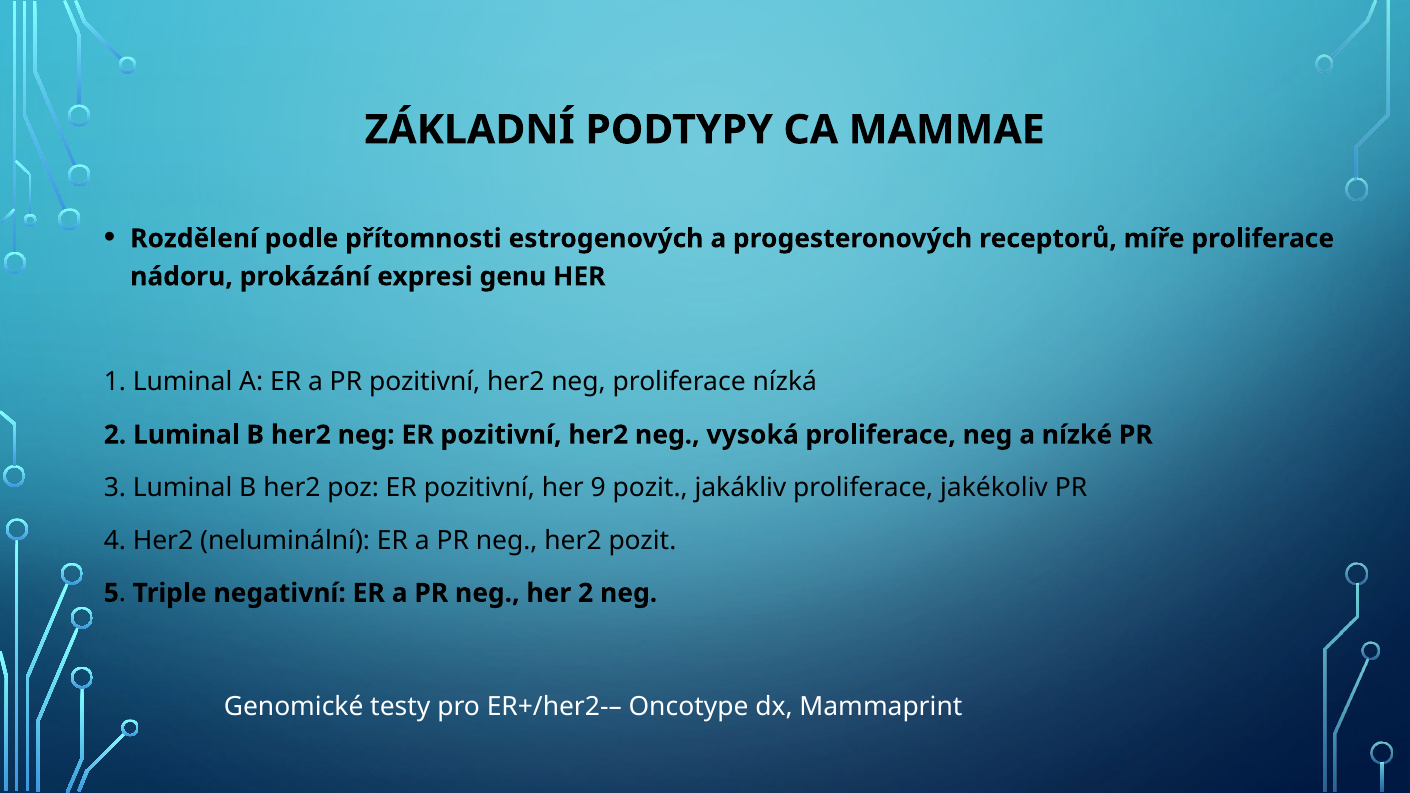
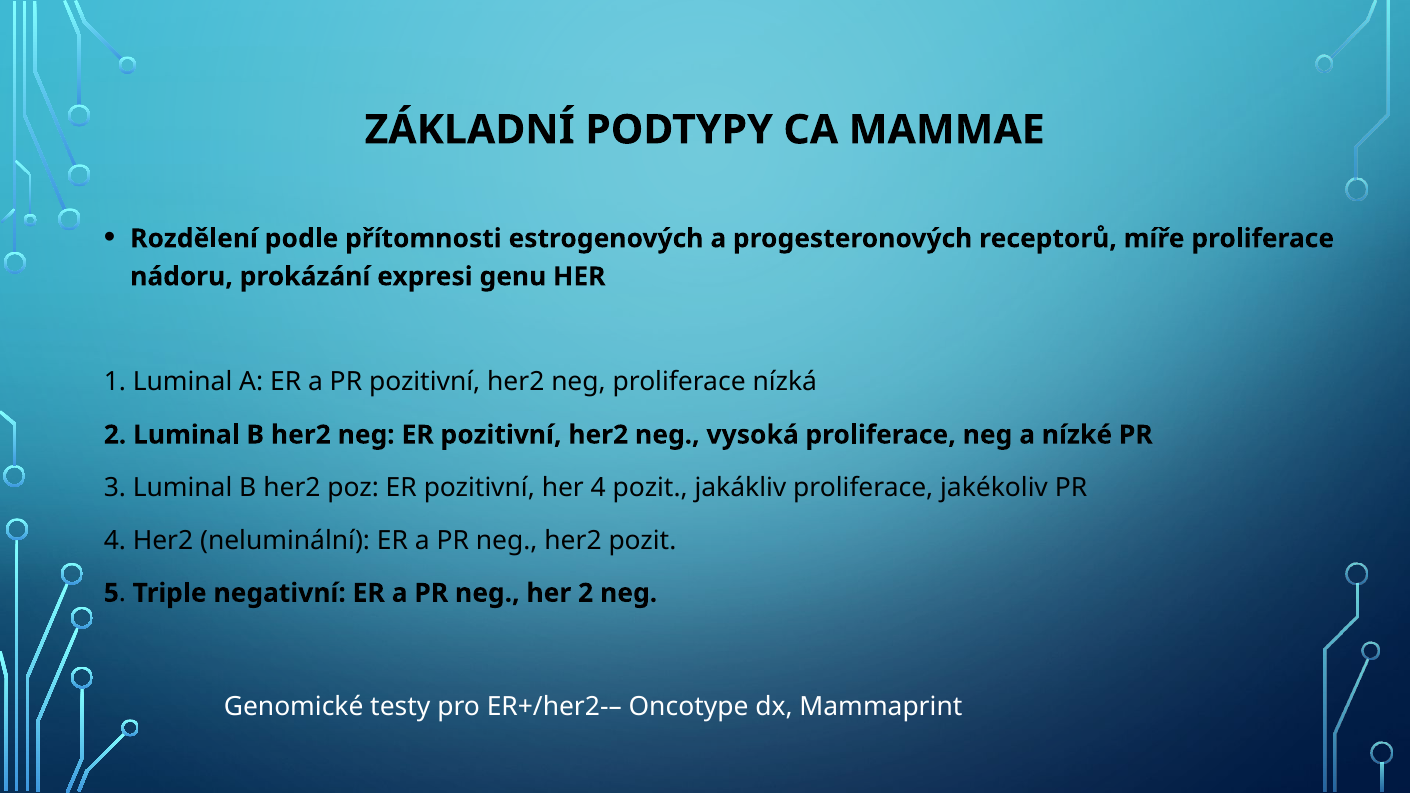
her 9: 9 -> 4
